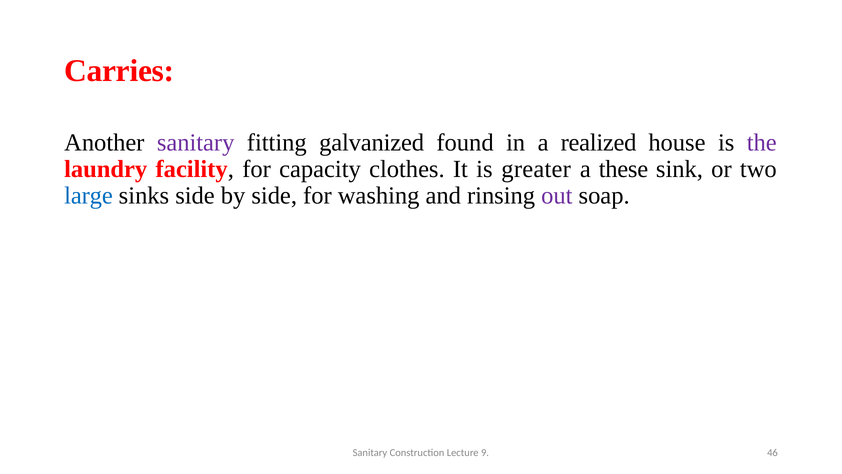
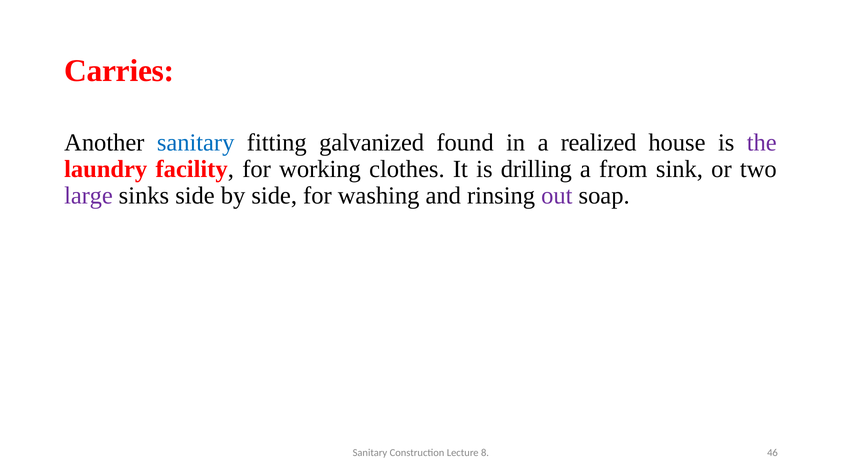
sanitary at (196, 142) colour: purple -> blue
capacity: capacity -> working
greater: greater -> drilling
these: these -> from
large colour: blue -> purple
9: 9 -> 8
